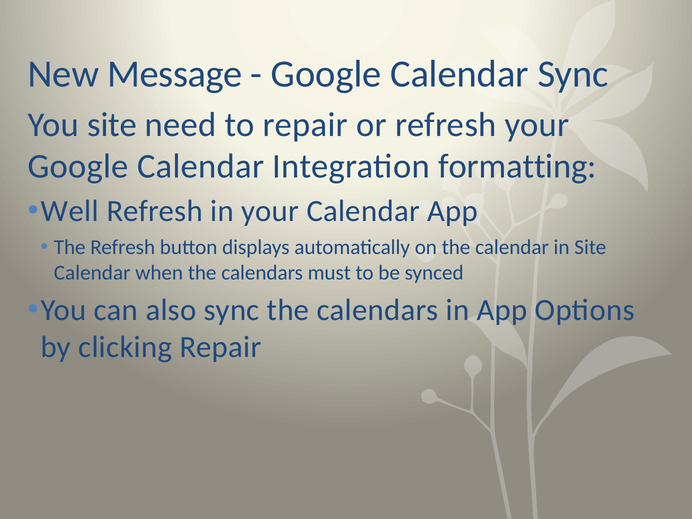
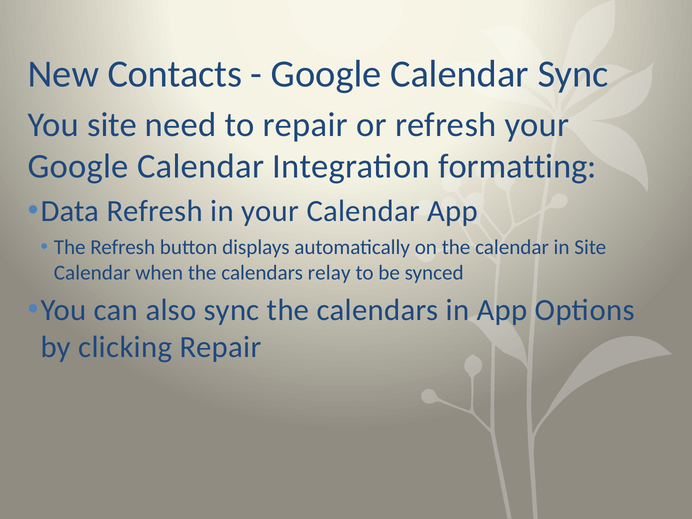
Message: Message -> Contacts
Well: Well -> Data
must: must -> relay
